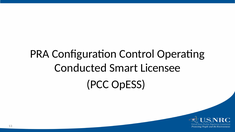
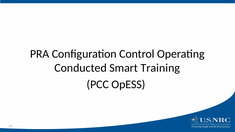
Licensee: Licensee -> Training
